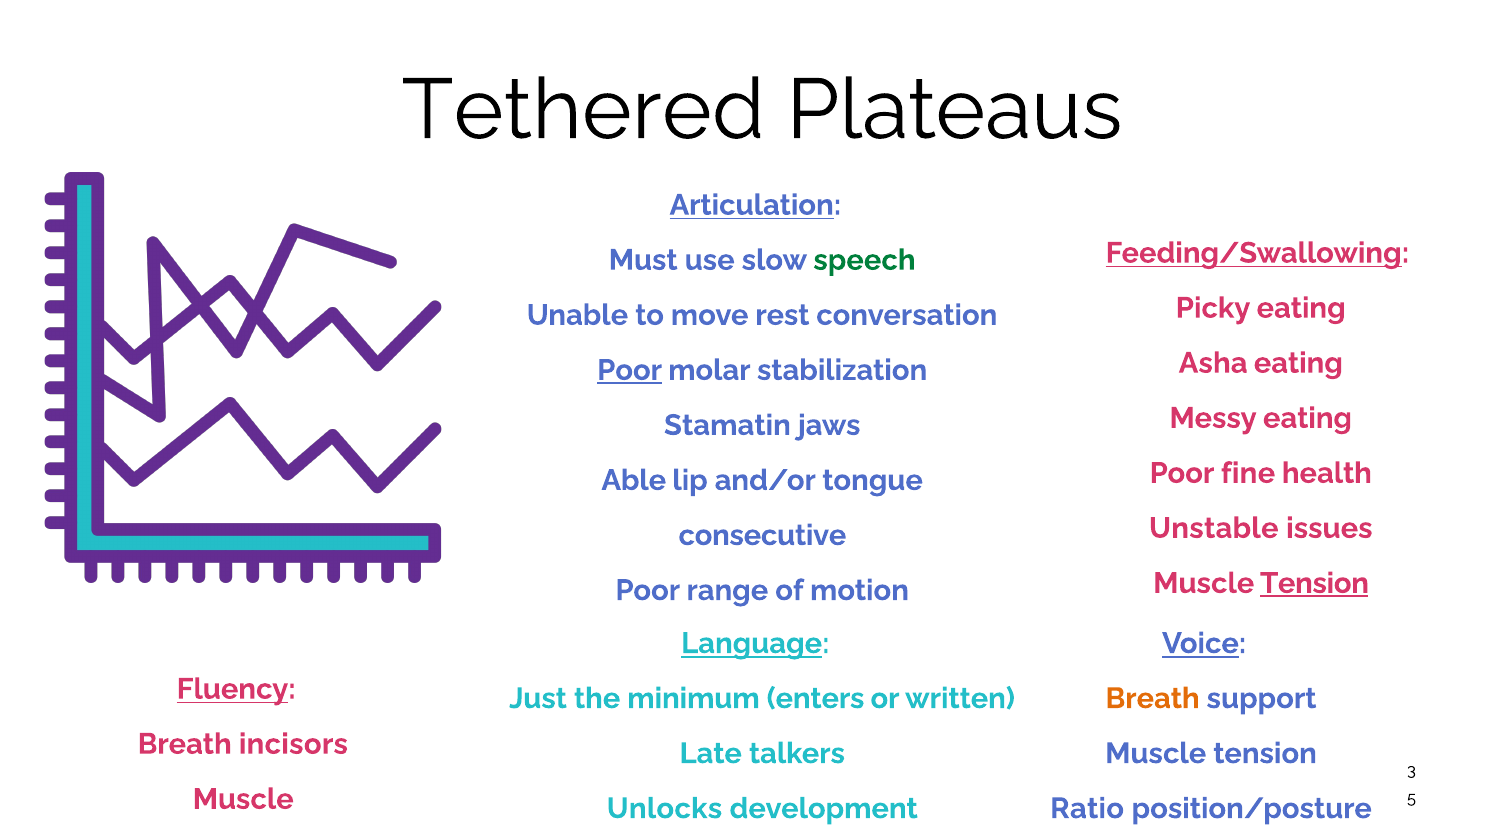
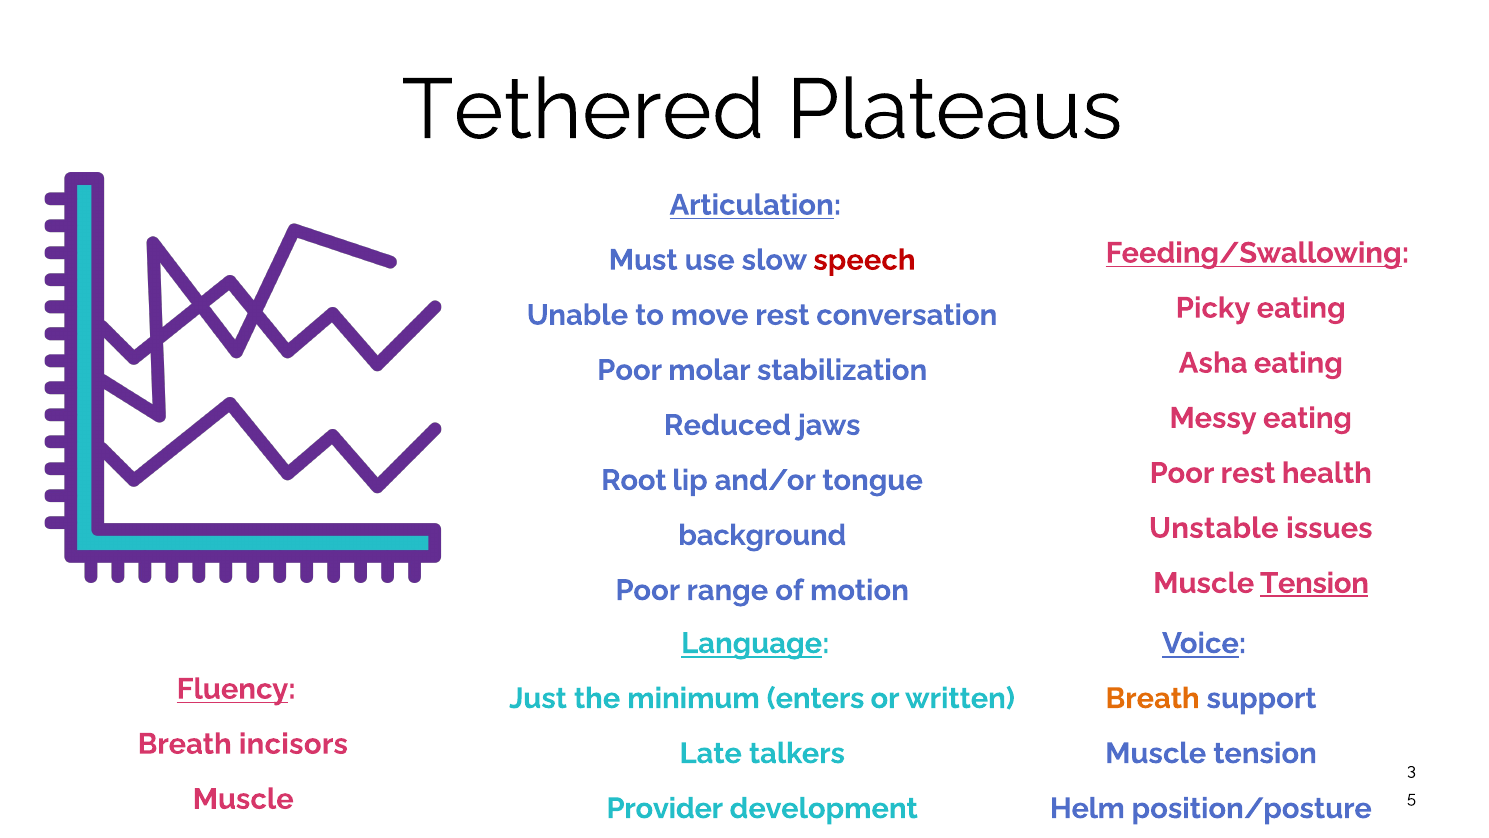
speech colour: green -> red
Poor at (630, 370) underline: present -> none
Stamatin: Stamatin -> Reduced
Poor fine: fine -> rest
Able: Able -> Root
consecutive: consecutive -> background
Unlocks: Unlocks -> Provider
Ratio: Ratio -> Helm
